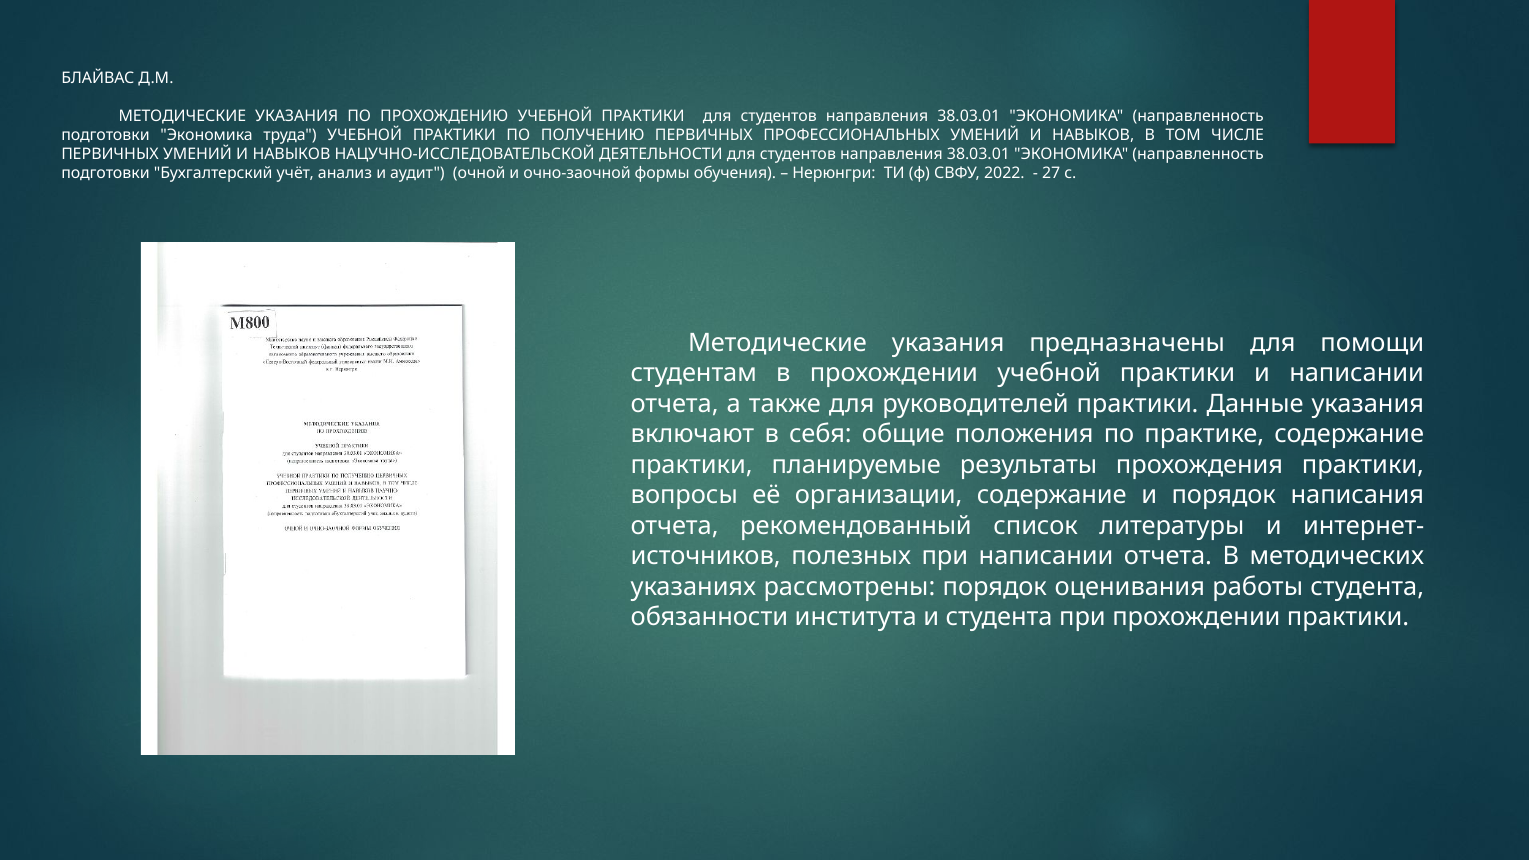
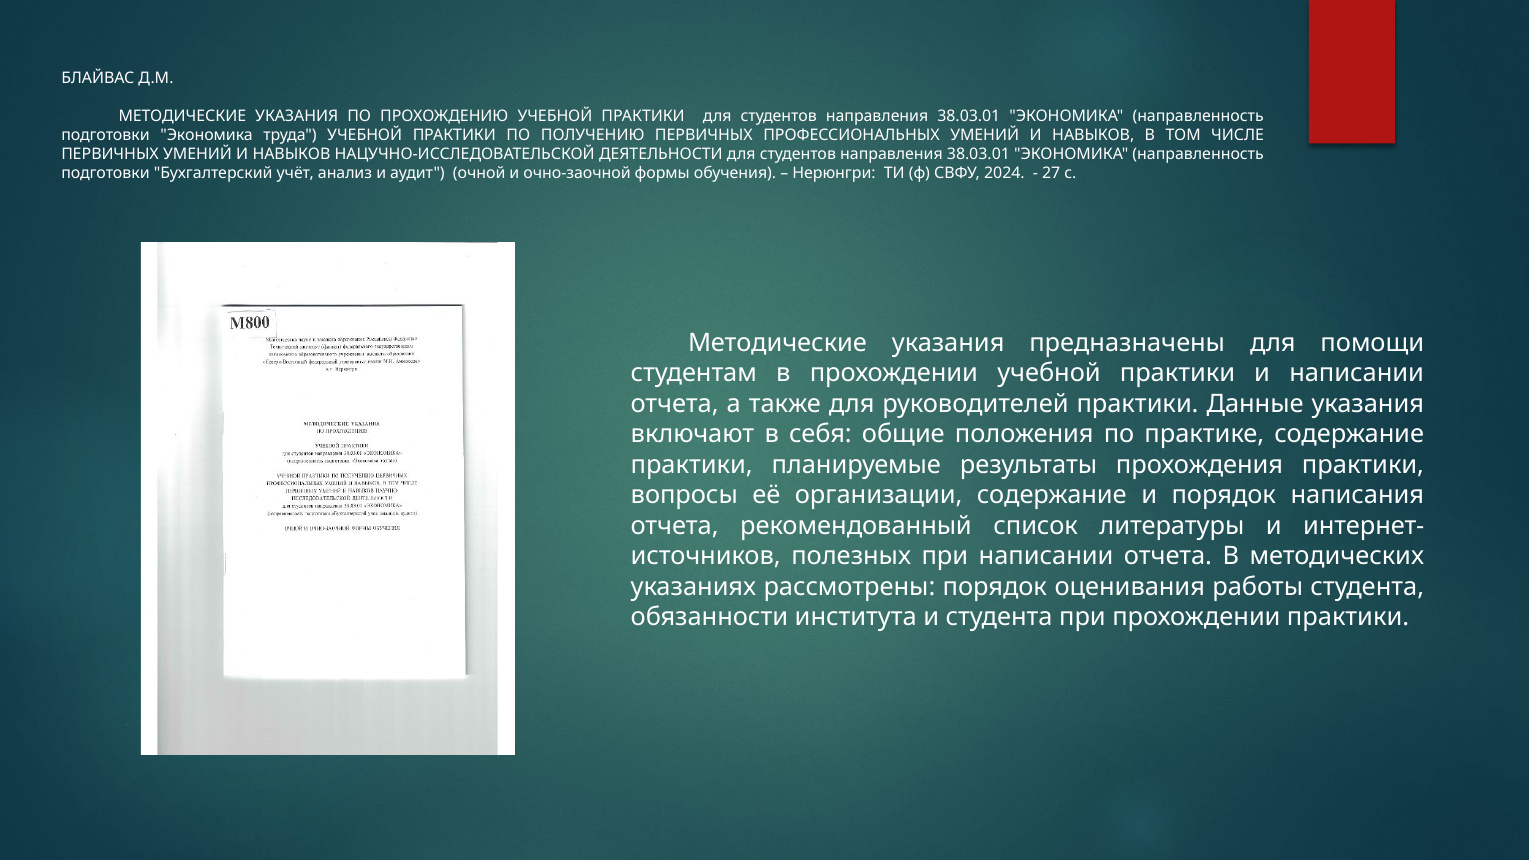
2022: 2022 -> 2024
